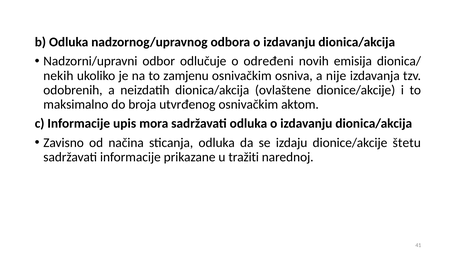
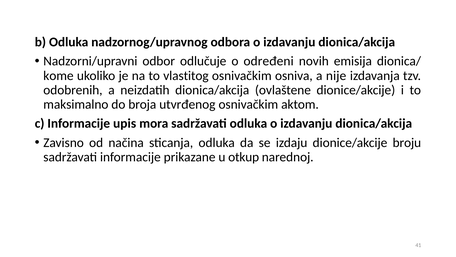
nekih: nekih -> kome
zamjenu: zamjenu -> vlastitog
štetu: štetu -> broju
tražiti: tražiti -> otkup
